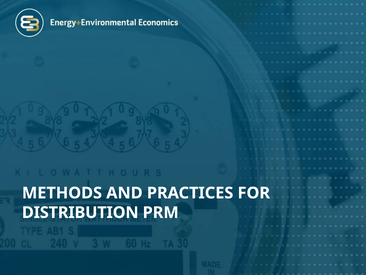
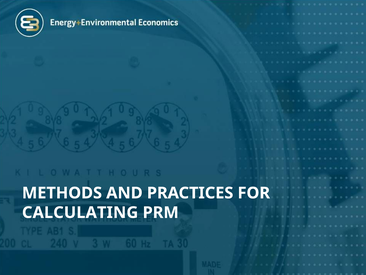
DISTRIBUTION: DISTRIBUTION -> CALCULATING
